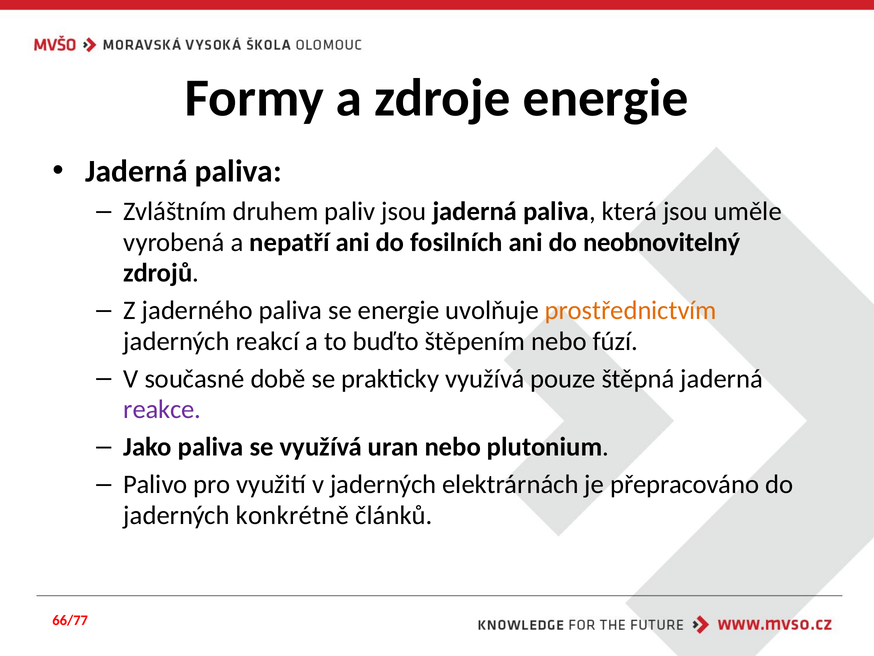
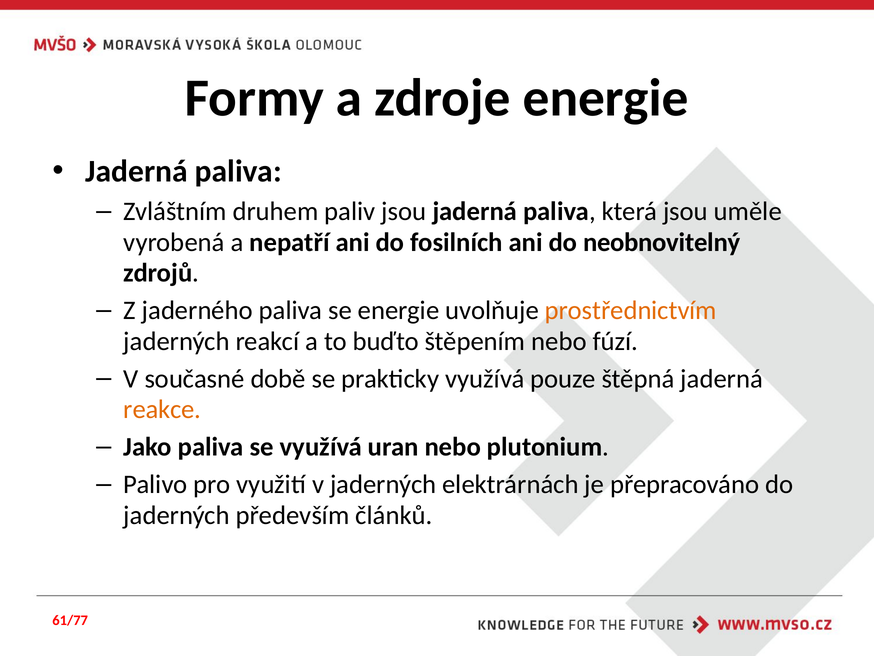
reakce colour: purple -> orange
konkrétně: konkrétně -> především
66/77: 66/77 -> 61/77
